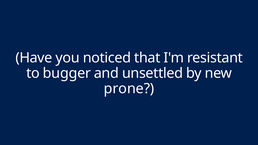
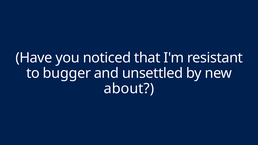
prone: prone -> about
